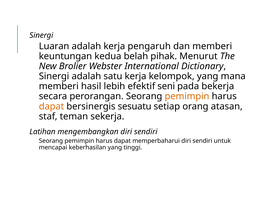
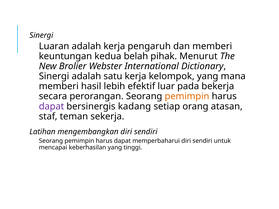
seni: seni -> luar
dapat at (51, 106) colour: orange -> purple
sesuatu: sesuatu -> kadang
